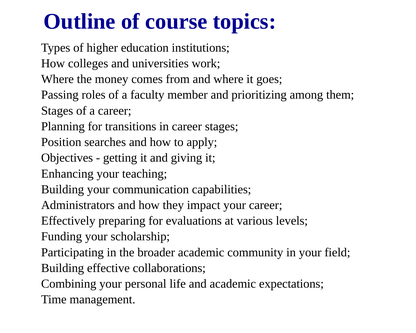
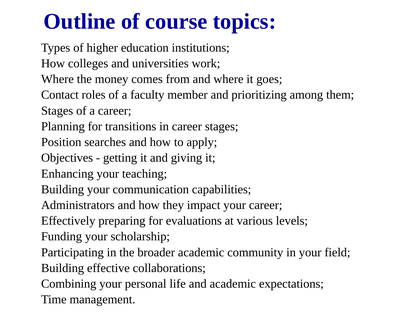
Passing: Passing -> Contact
